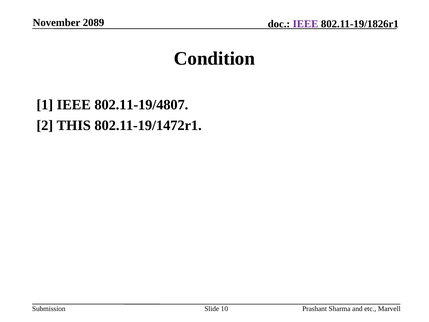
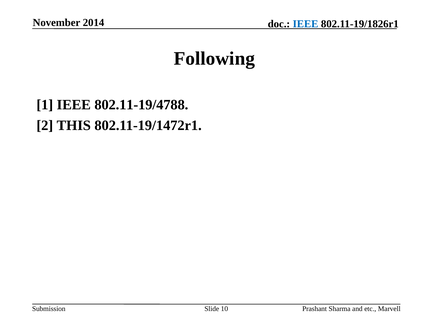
2089: 2089 -> 2014
IEEE at (306, 24) colour: purple -> blue
Condition: Condition -> Following
802.11-19/4807: 802.11-19/4807 -> 802.11-19/4788
